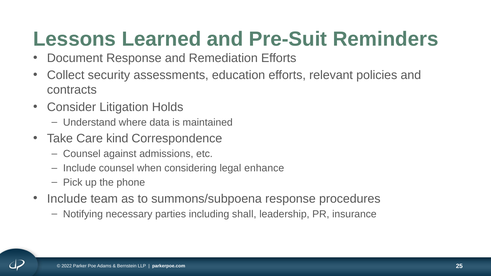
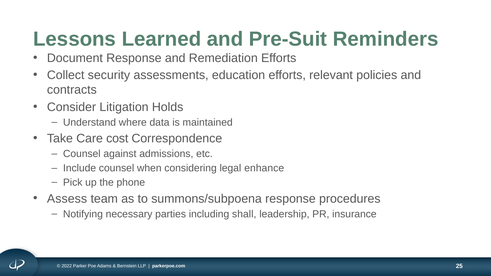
kind: kind -> cost
Include at (67, 199): Include -> Assess
